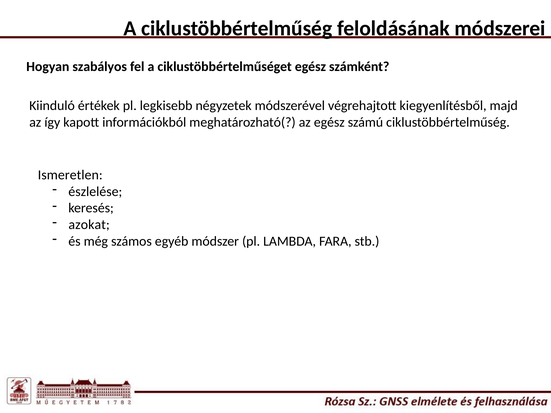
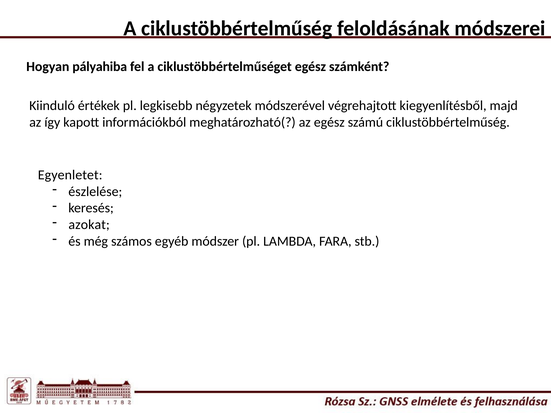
szabályos: szabályos -> pályahiba
Ismeretlen: Ismeretlen -> Egyenletet
